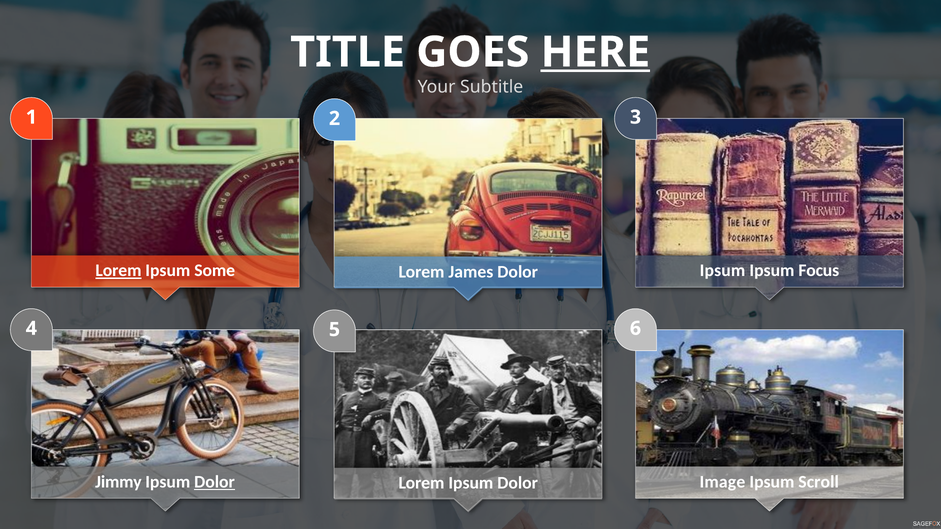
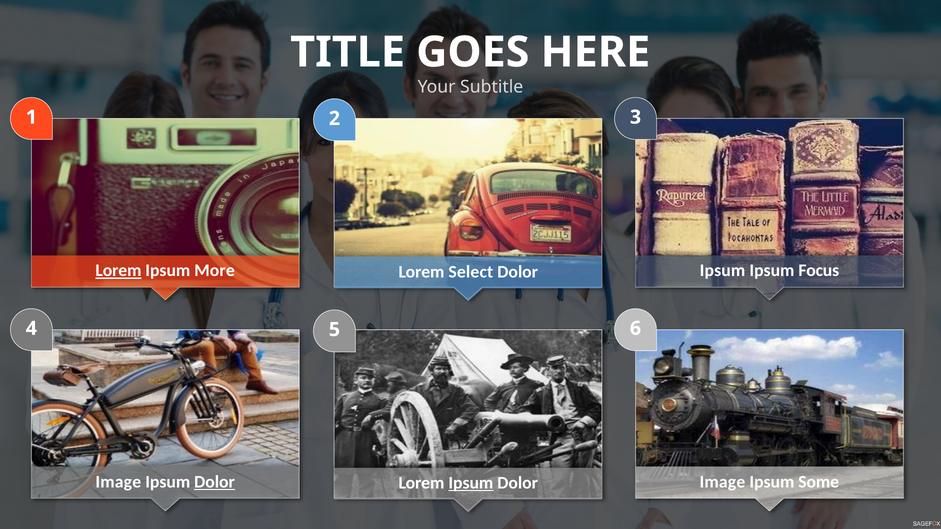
HERE underline: present -> none
Some: Some -> More
James: James -> Select
Jimmy at (118, 482): Jimmy -> Image
Scroll: Scroll -> Some
Ipsum at (471, 483) underline: none -> present
